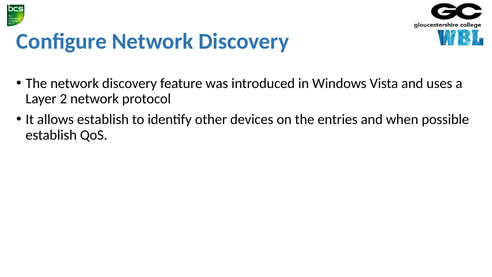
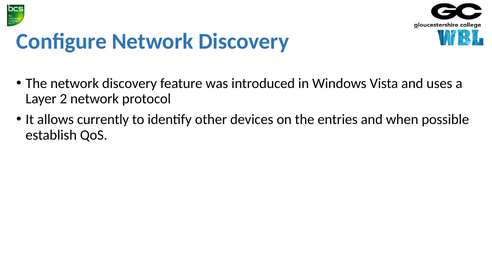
allows establish: establish -> currently
